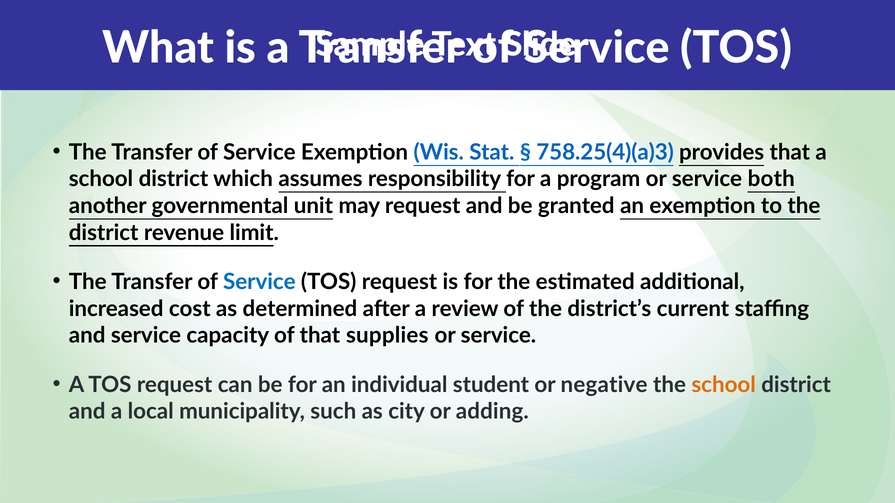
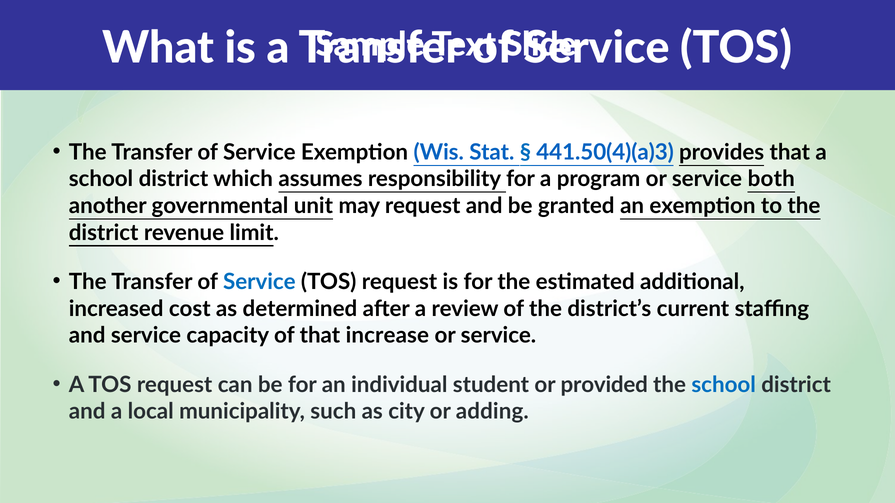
758.25(4)(a)3: 758.25(4)(a)3 -> 441.50(4)(a)3
supplies: supplies -> increase
negative: negative -> provided
school at (724, 385) colour: orange -> blue
